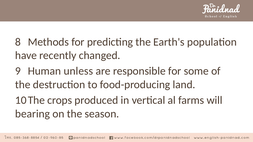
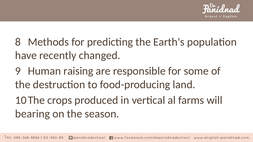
unless: unless -> raising
